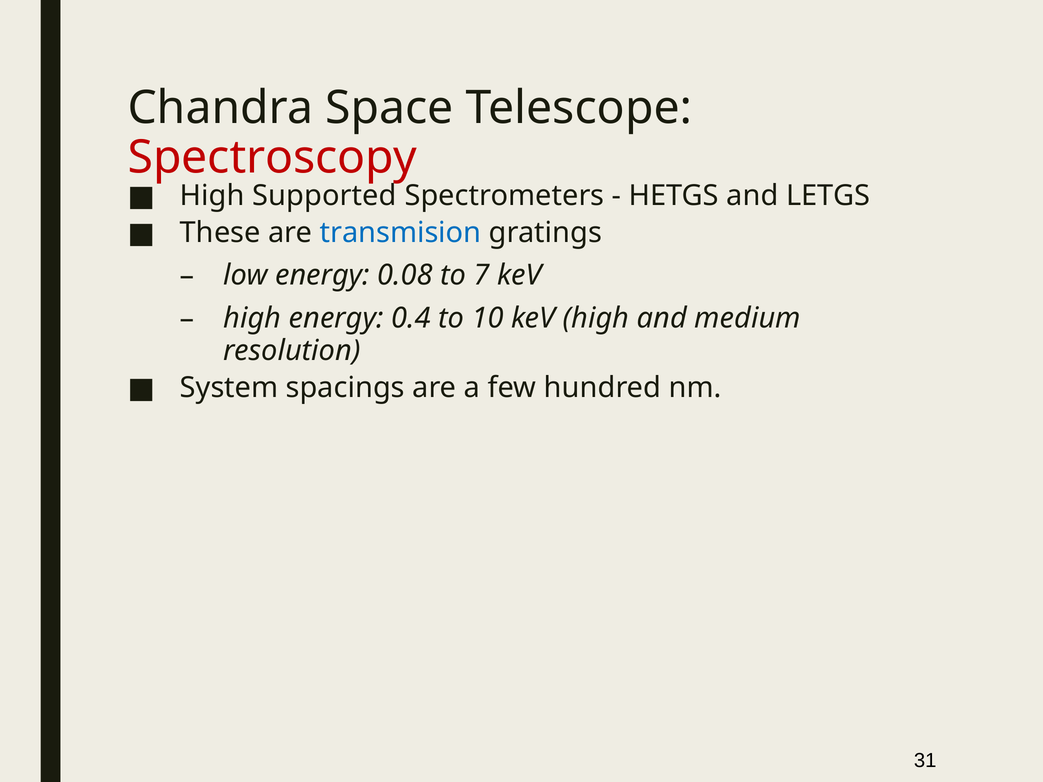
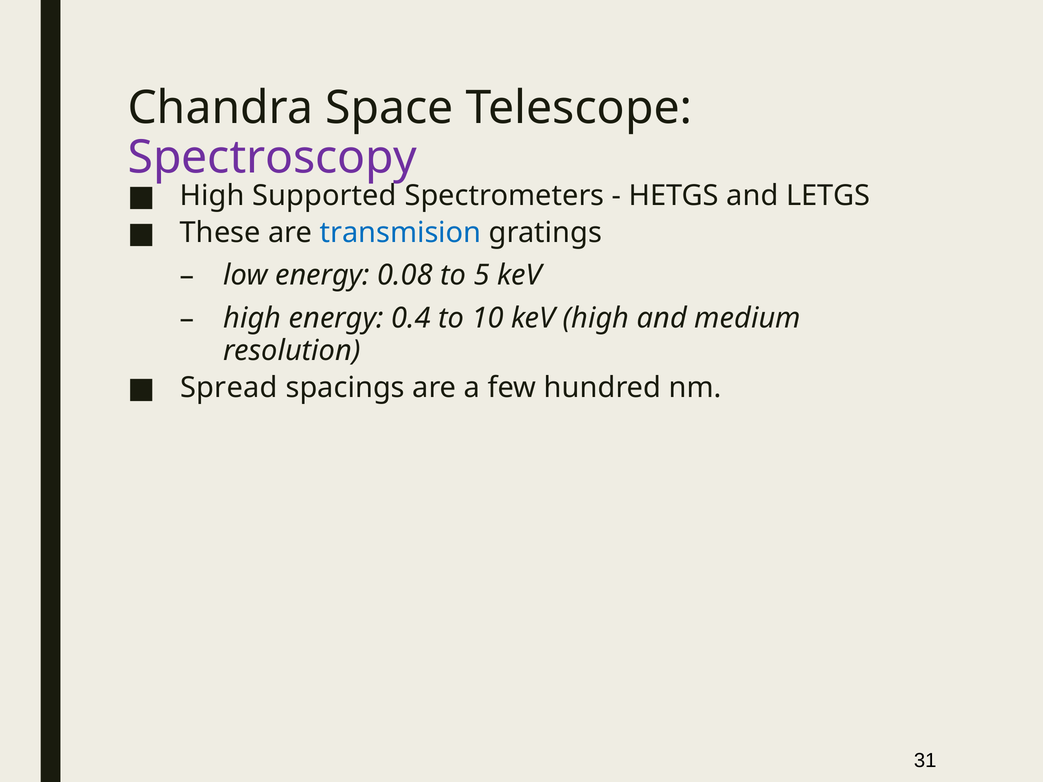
Spectroscopy colour: red -> purple
7: 7 -> 5
System: System -> Spread
